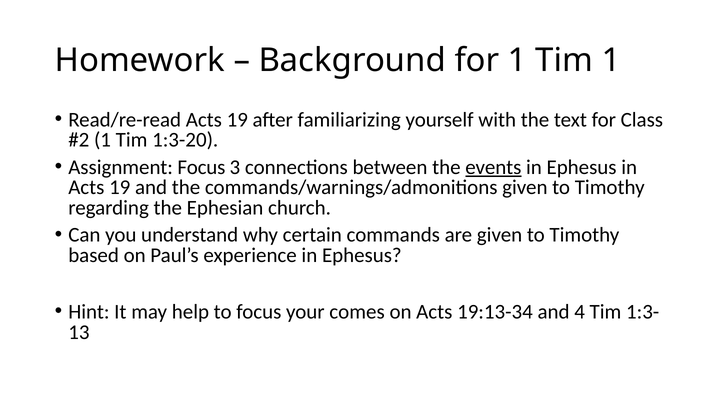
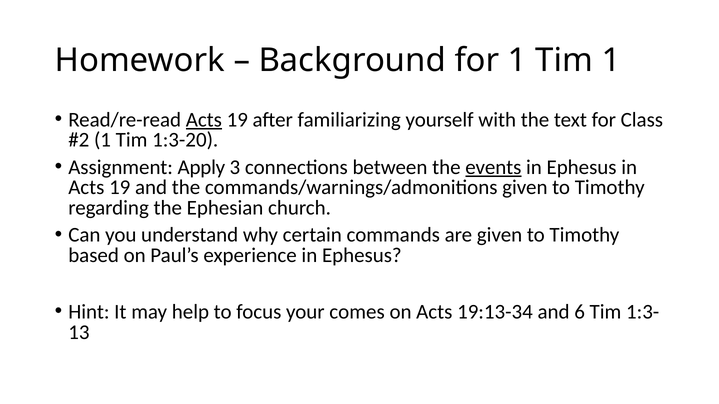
Acts at (204, 120) underline: none -> present
Assignment Focus: Focus -> Apply
4: 4 -> 6
